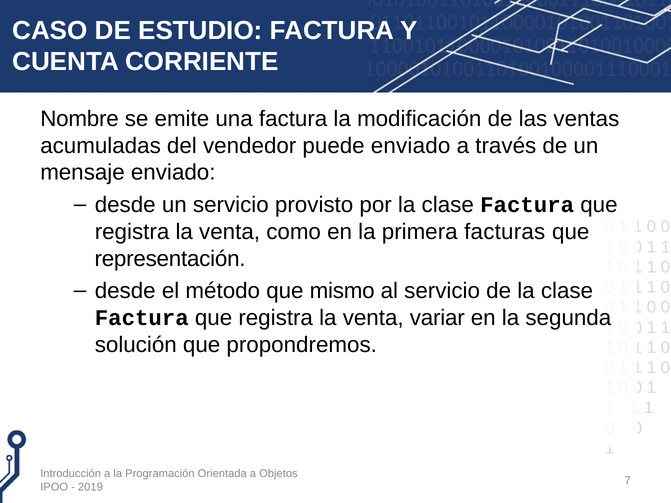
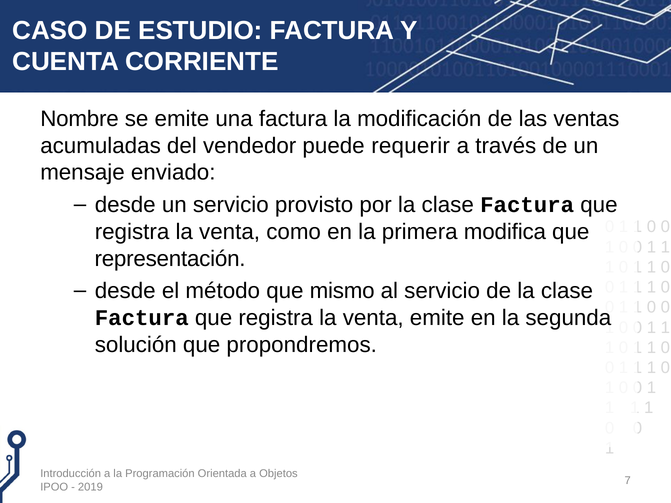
puede enviado: enviado -> requerir
facturas: facturas -> modifica
venta variar: variar -> emite
